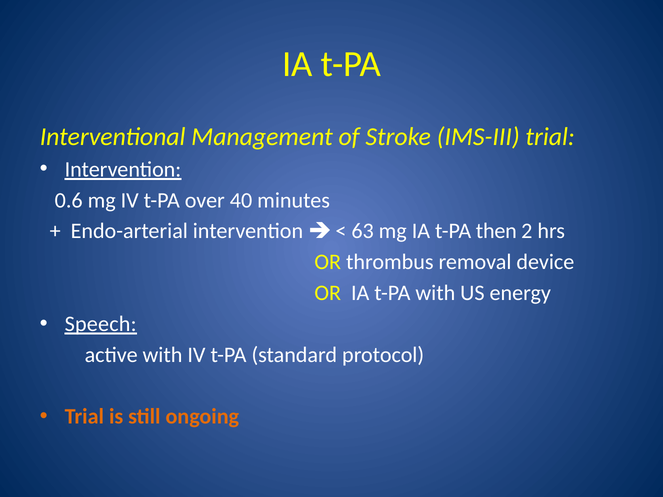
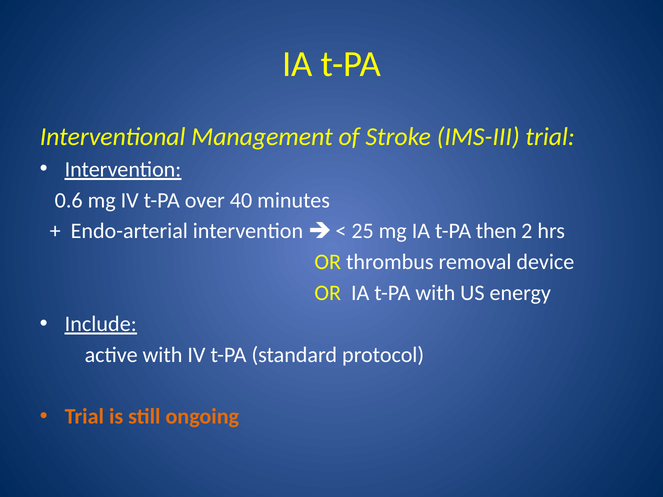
63: 63 -> 25
Speech: Speech -> Include
